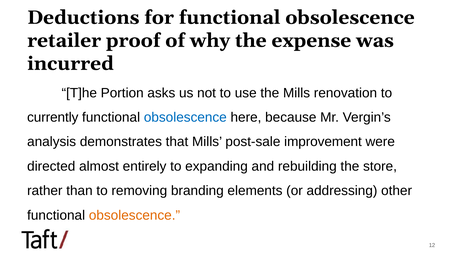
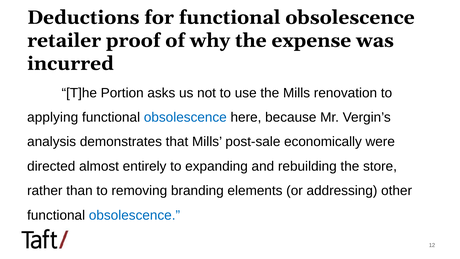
currently: currently -> applying
improvement: improvement -> economically
obsolescence at (134, 215) colour: orange -> blue
